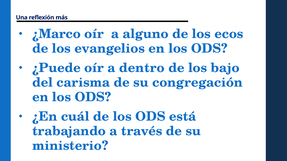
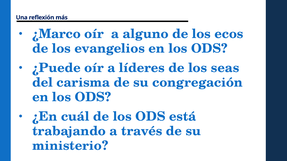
dentro: dentro -> líderes
bajo: bajo -> seas
